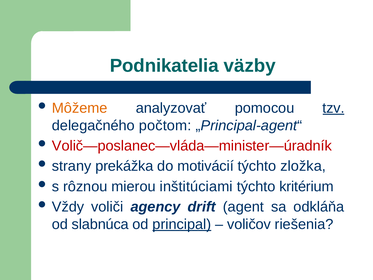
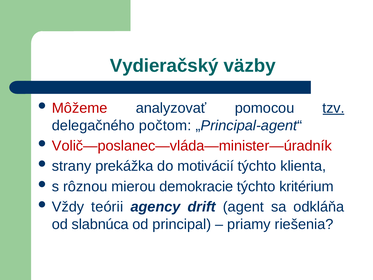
Podnikatelia: Podnikatelia -> Vydieračský
Môžeme colour: orange -> red
zložka: zložka -> klienta
inštitúciami: inštitúciami -> demokracie
voliči: voliči -> teórii
principal underline: present -> none
voličov: voličov -> priamy
